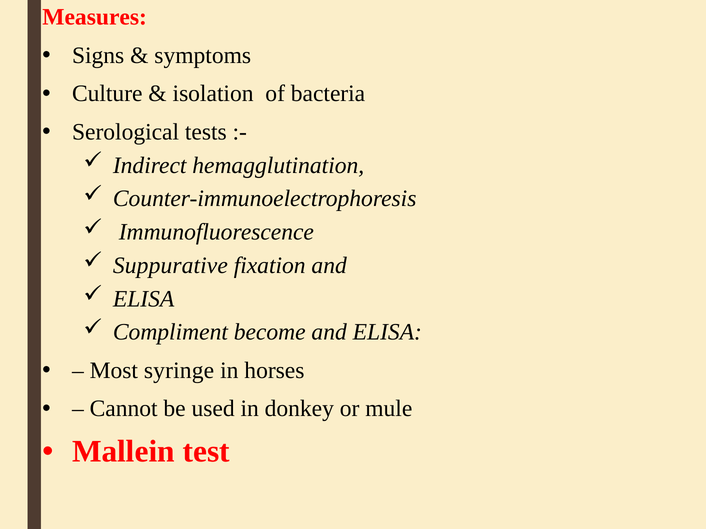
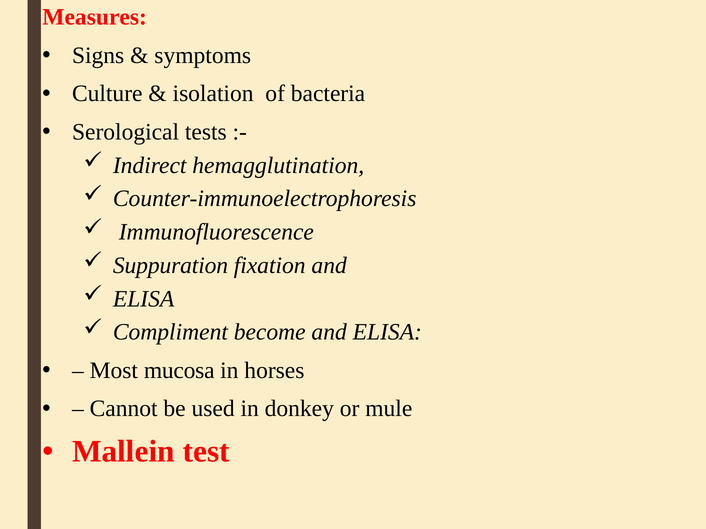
Suppurative: Suppurative -> Suppuration
syringe: syringe -> mucosa
